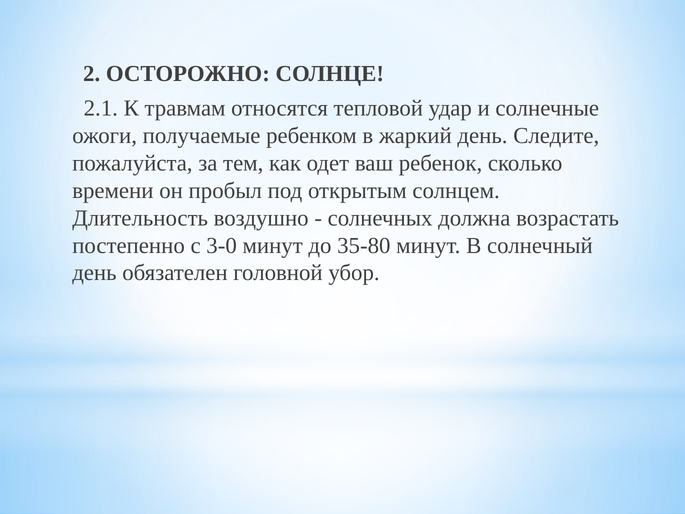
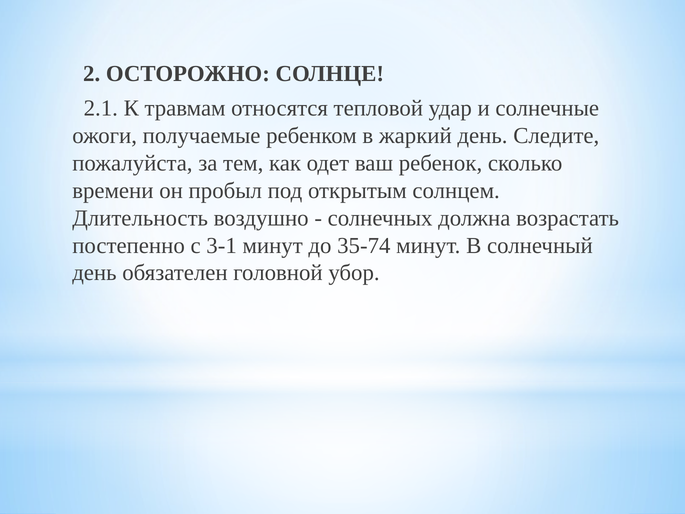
3-0: 3-0 -> 3-1
35-80: 35-80 -> 35-74
